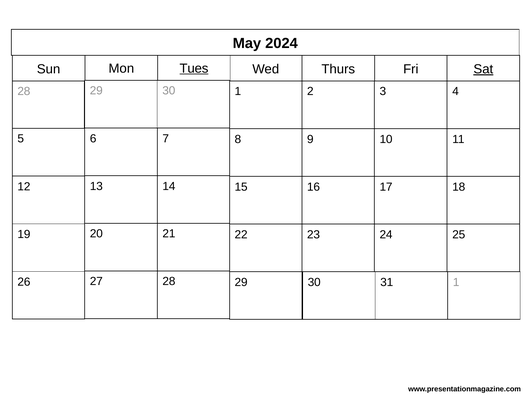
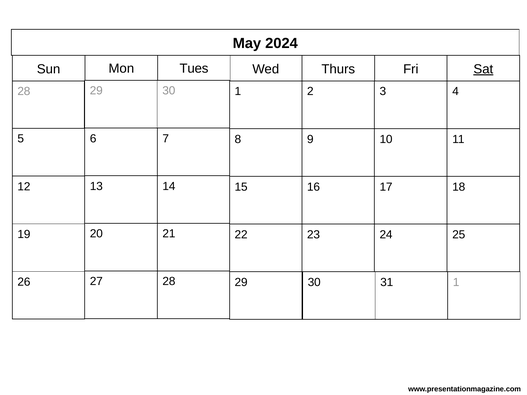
Tues underline: present -> none
